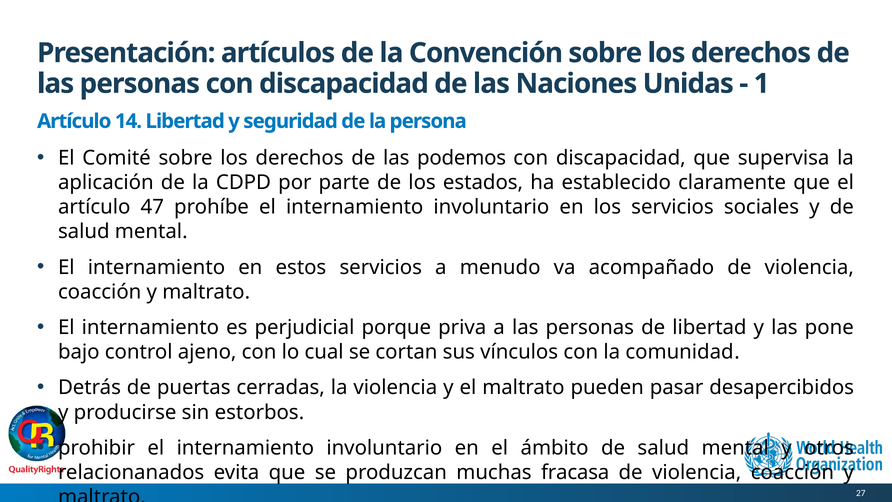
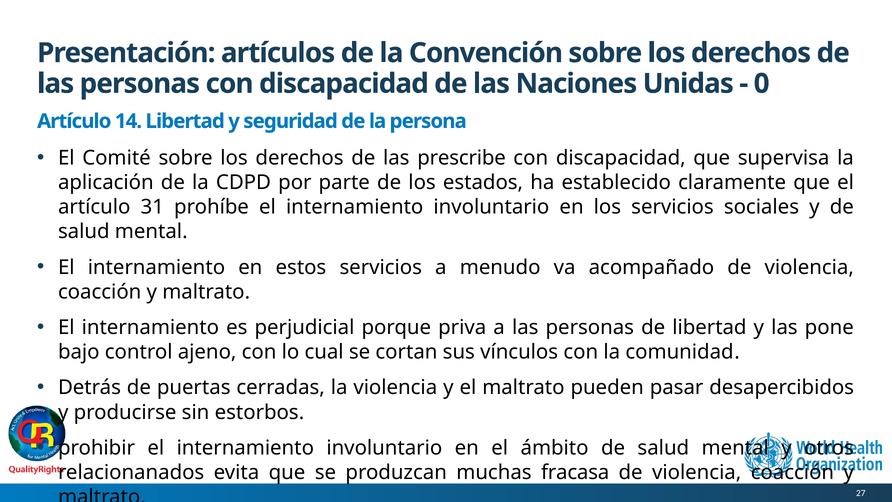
1: 1 -> 0
podemos: podemos -> prescribe
47: 47 -> 31
